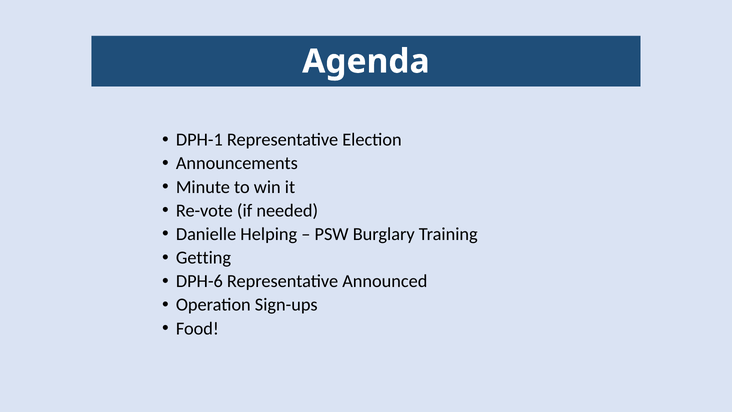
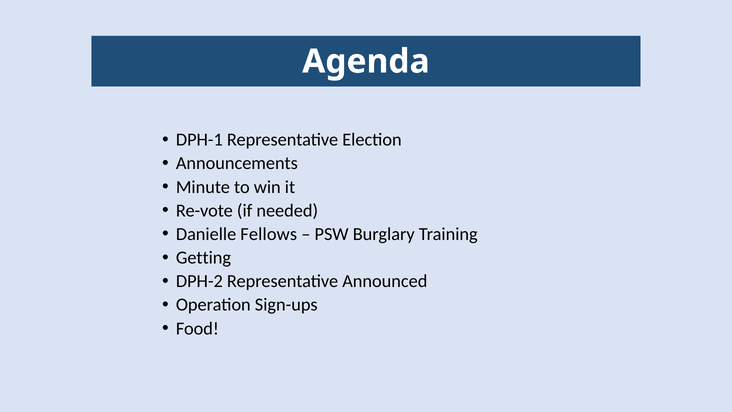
Helping: Helping -> Fellows
DPH-6: DPH-6 -> DPH-2
